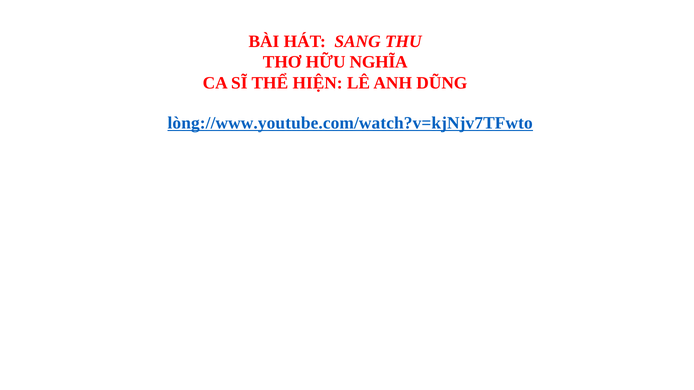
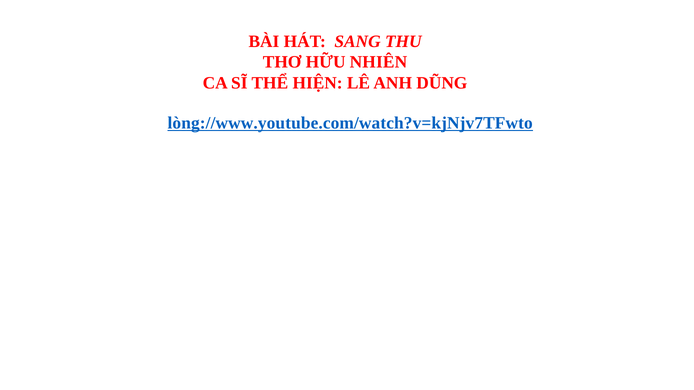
NGHĨA: NGHĨA -> NHIÊN
